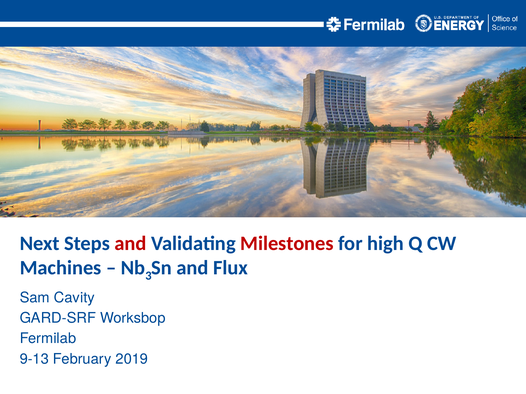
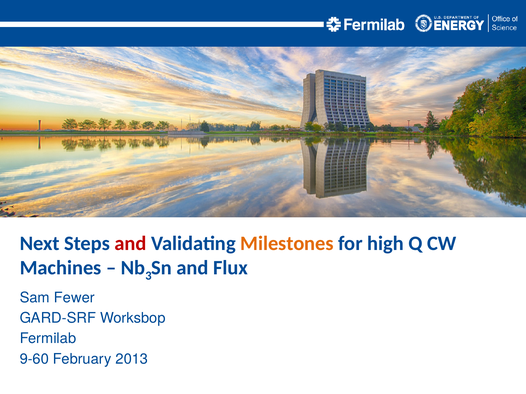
Milestones colour: red -> orange
Cavity: Cavity -> Fewer
9-13: 9-13 -> 9-60
2019: 2019 -> 2013
